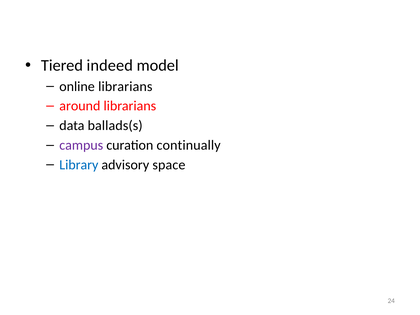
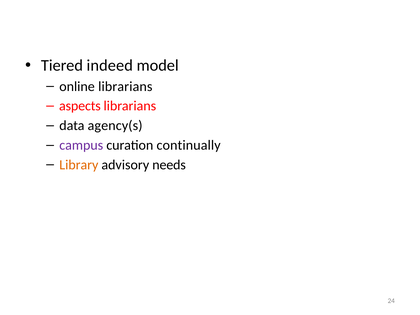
around: around -> aspects
ballads(s: ballads(s -> agency(s
Library colour: blue -> orange
space: space -> needs
